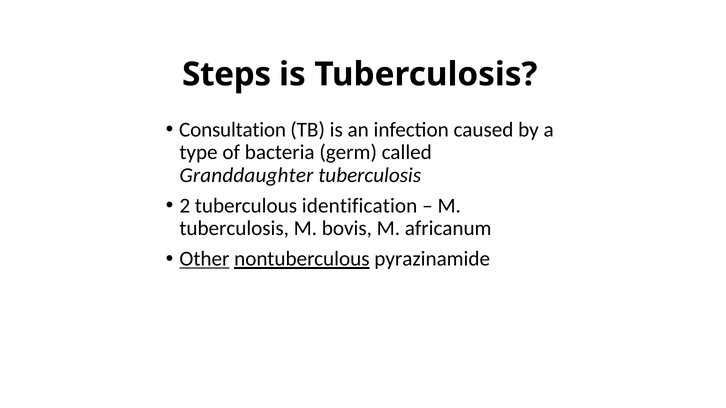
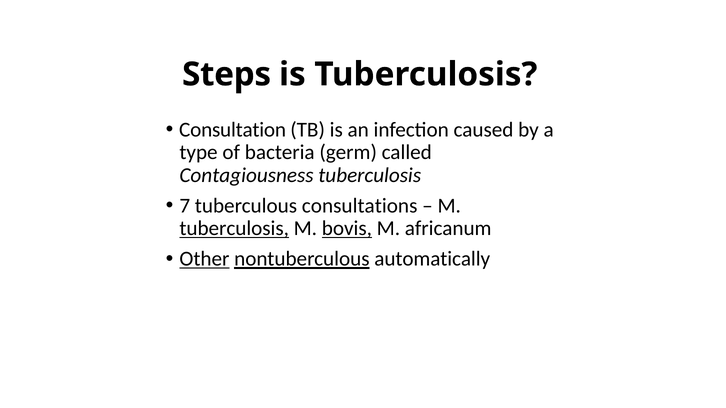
Granddaughter: Granddaughter -> Contagiousness
2: 2 -> 7
identification: identification -> consultations
tuberculosis at (234, 229) underline: none -> present
bovis underline: none -> present
pyrazinamide: pyrazinamide -> automatically
